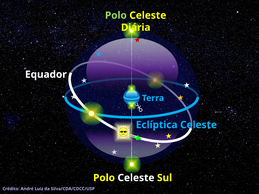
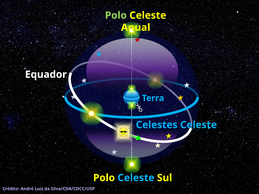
Diária: Diária -> Anual
Eclíptica: Eclíptica -> Celestes
Celeste at (136, 178) colour: white -> light blue
